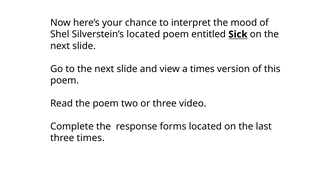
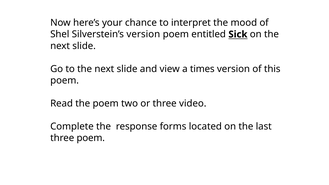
Silverstein’s located: located -> version
three times: times -> poem
